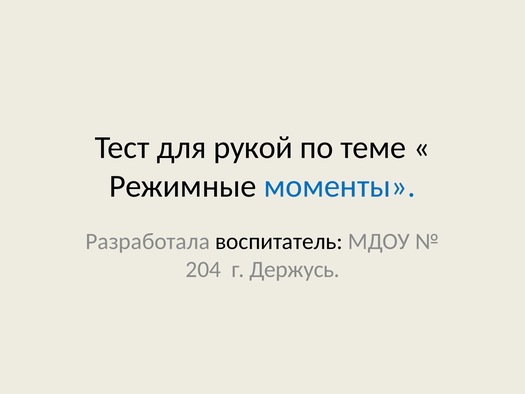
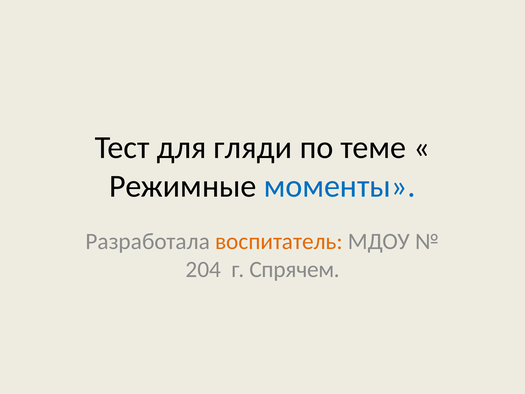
рукой: рукой -> гляди
воспитатель colour: black -> orange
Держусь: Держусь -> Спрячем
